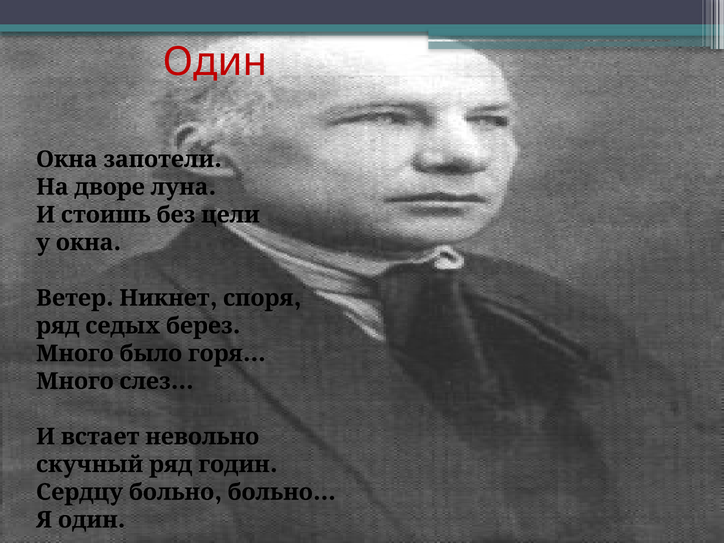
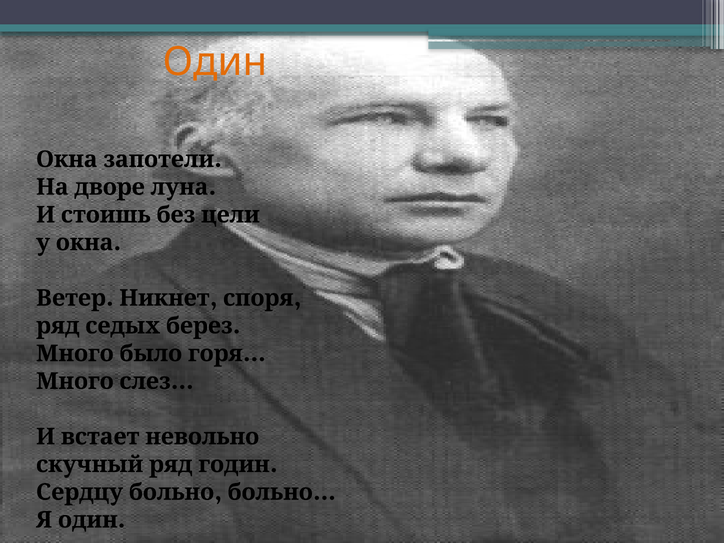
Один colour: red -> orange
